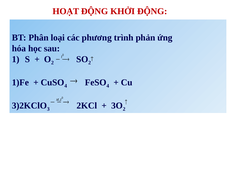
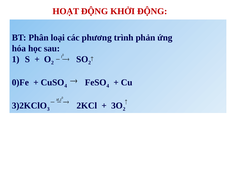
1)Fe: 1)Fe -> 0)Fe
